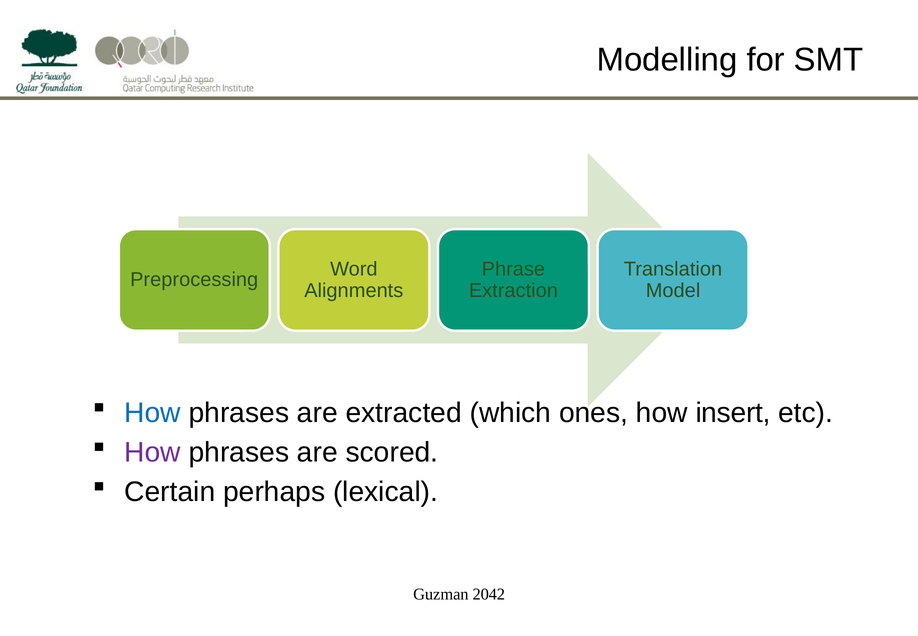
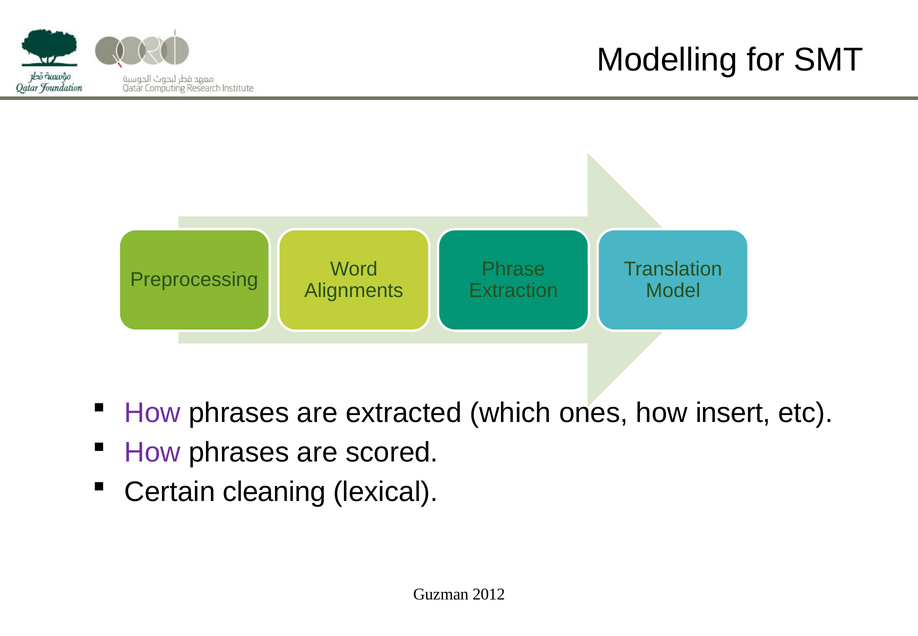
How at (153, 413) colour: blue -> purple
perhaps: perhaps -> cleaning
2042: 2042 -> 2012
